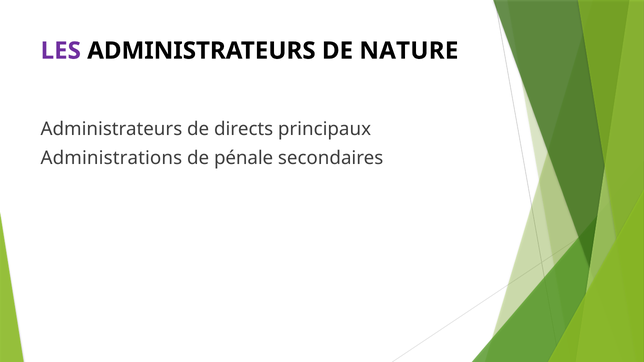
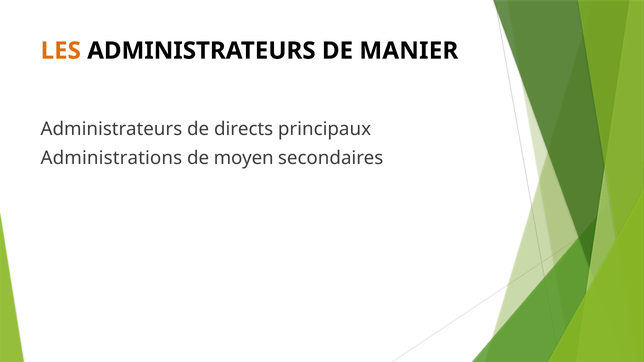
LES colour: purple -> orange
NATURE: NATURE -> MANIER
pénale: pénale -> moyen
